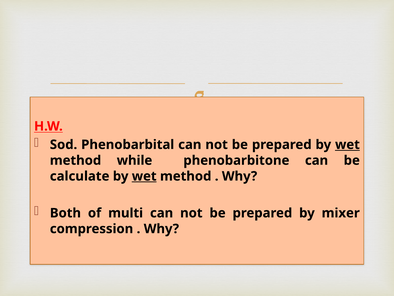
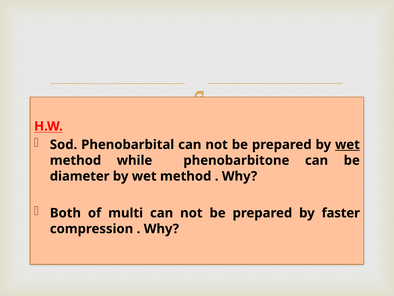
calculate: calculate -> diameter
wet at (144, 176) underline: present -> none
mixer: mixer -> faster
